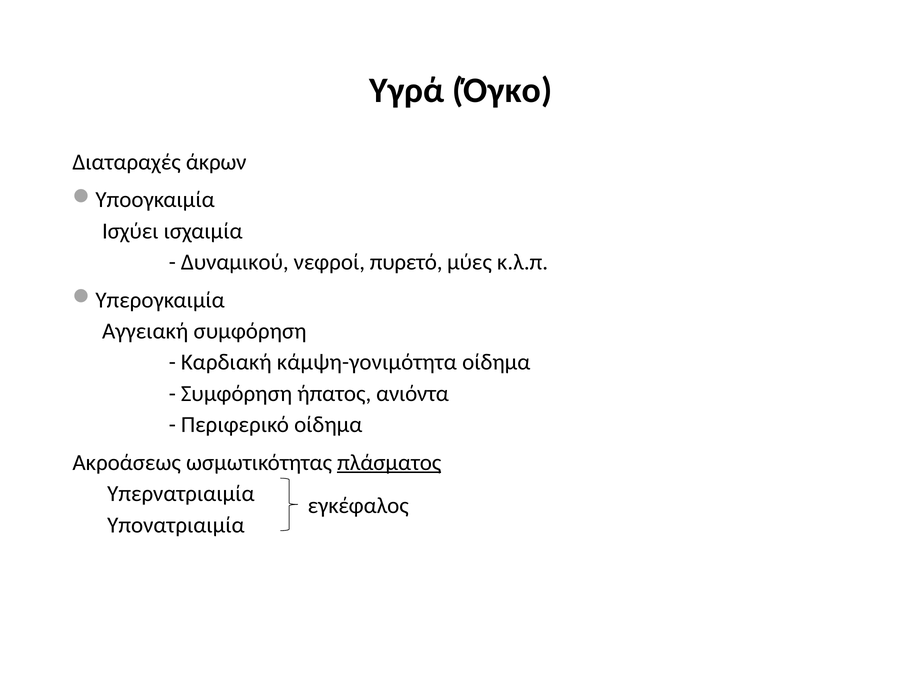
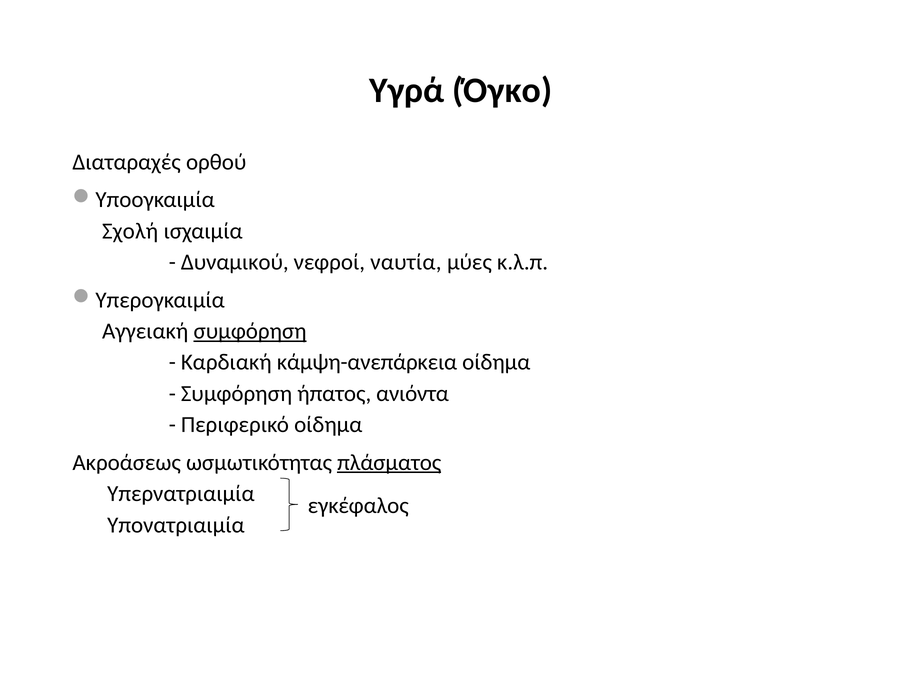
άκρων: άκρων -> ορθού
Ισχύει: Ισχύει -> Σχολή
πυρετό: πυρετό -> ναυτία
συμφόρηση at (250, 331) underline: none -> present
κάμψη-γονιμότητα: κάμψη-γονιμότητα -> κάμψη-ανεπάρκεια
